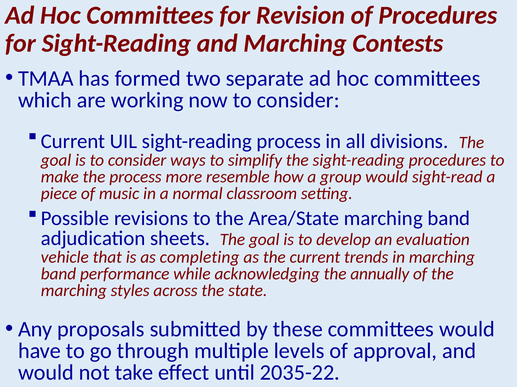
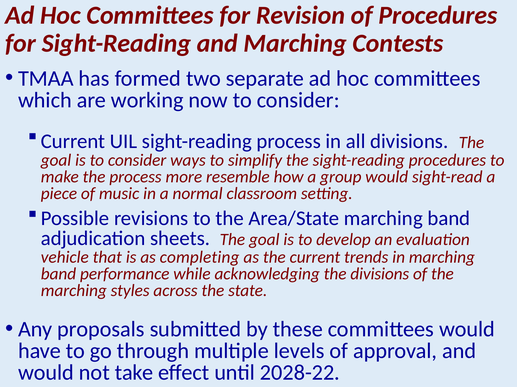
the annually: annually -> divisions
2035-22: 2035-22 -> 2028-22
